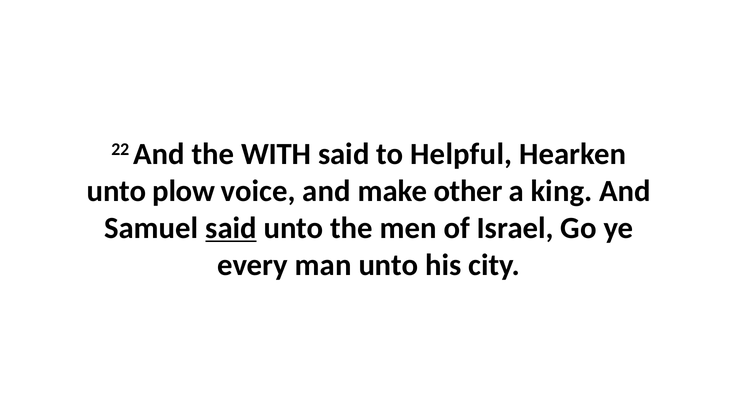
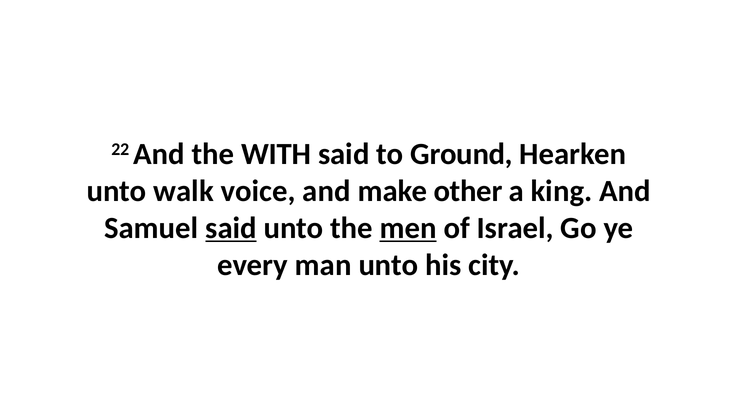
Helpful: Helpful -> Ground
plow: plow -> walk
men underline: none -> present
